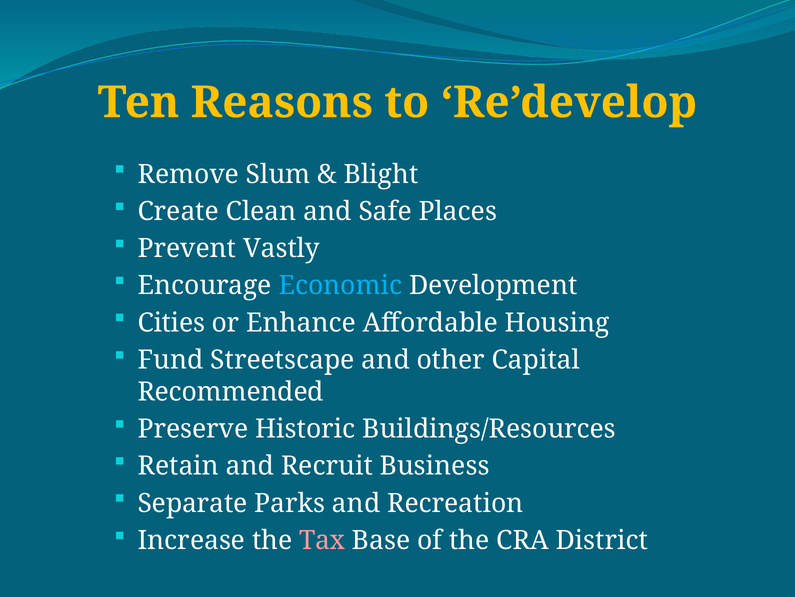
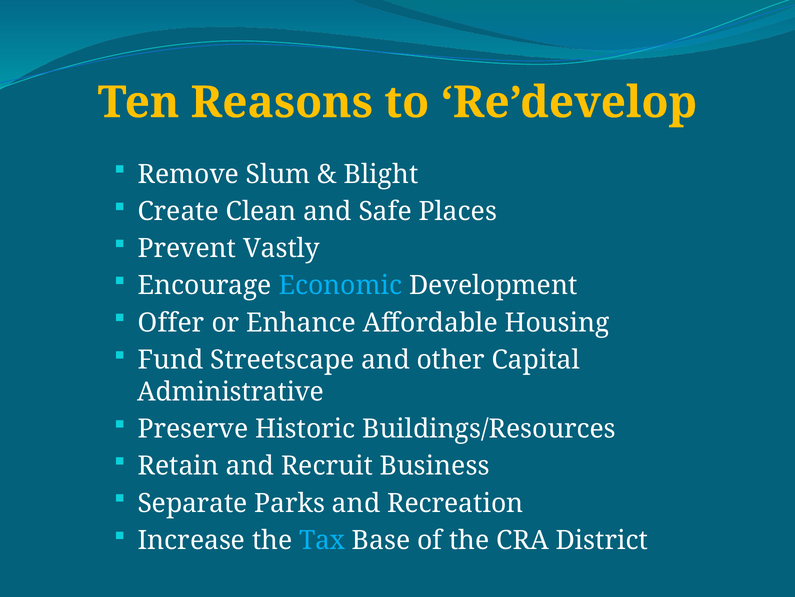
Cities: Cities -> Offer
Recommended: Recommended -> Administrative
Tax colour: pink -> light blue
